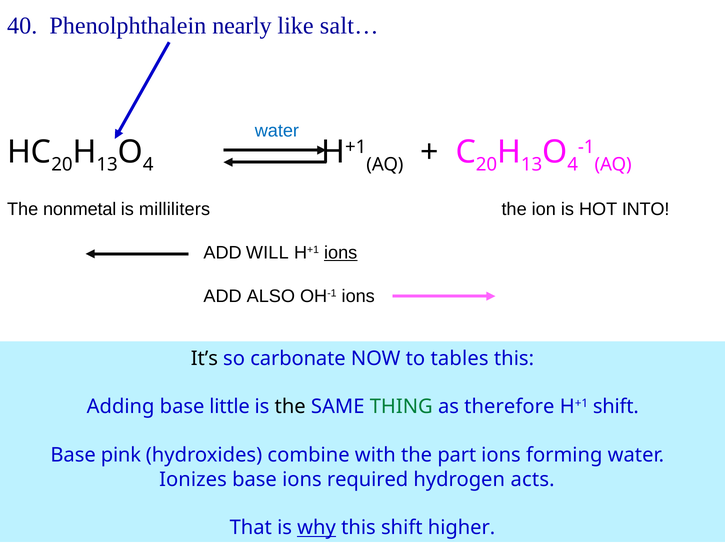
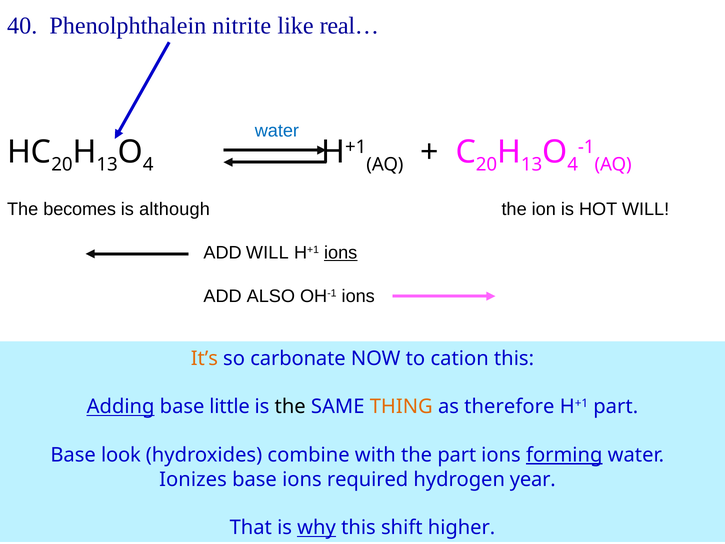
nearly: nearly -> nitrite
salt…: salt… -> real…
nonmetal: nonmetal -> becomes
milliliters: milliliters -> although
HOT INTO: INTO -> WILL
It’s colour: black -> orange
tables: tables -> cation
Adding underline: none -> present
THING colour: green -> orange
H+1 shift: shift -> part
pink: pink -> look
forming underline: none -> present
acts: acts -> year
